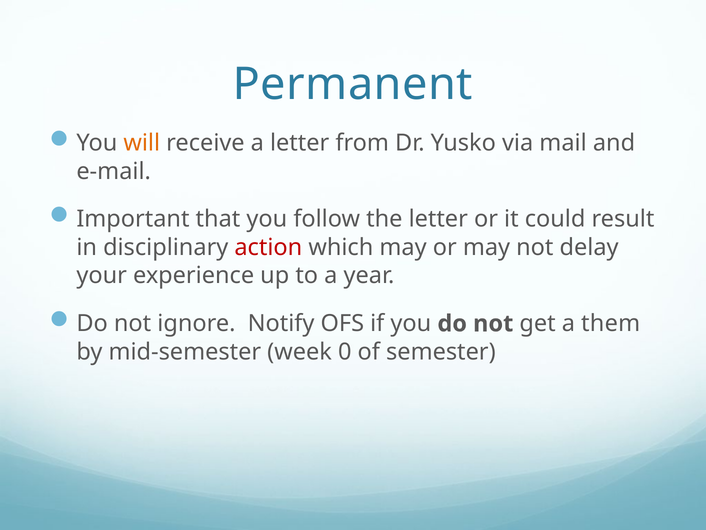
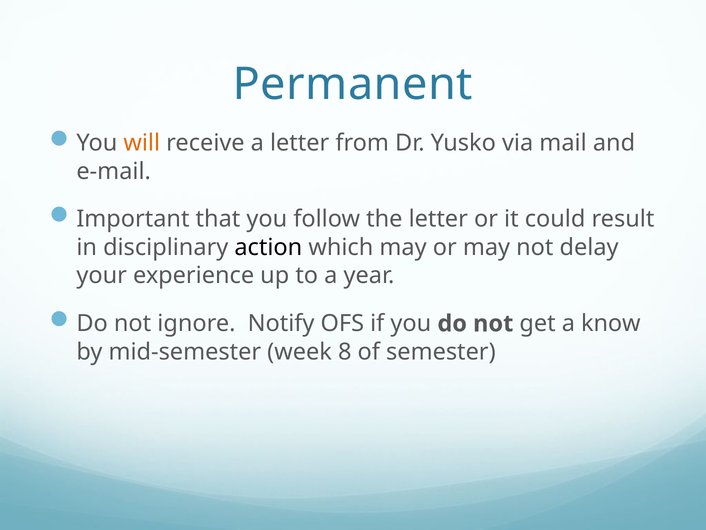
action colour: red -> black
them: them -> know
0: 0 -> 8
